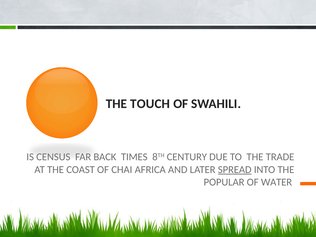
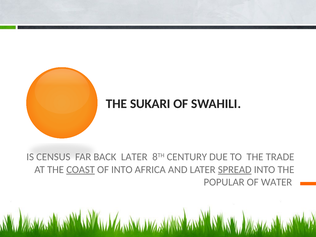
TOUCH: TOUCH -> SUKARI
BACK TIMES: TIMES -> LATER
COAST underline: none -> present
OF CHAI: CHAI -> INTO
